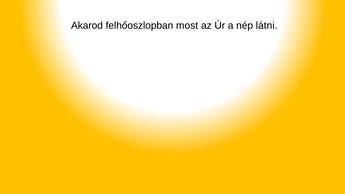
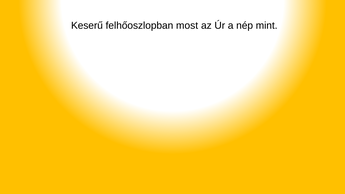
Akarod: Akarod -> Keserű
látni: látni -> mint
